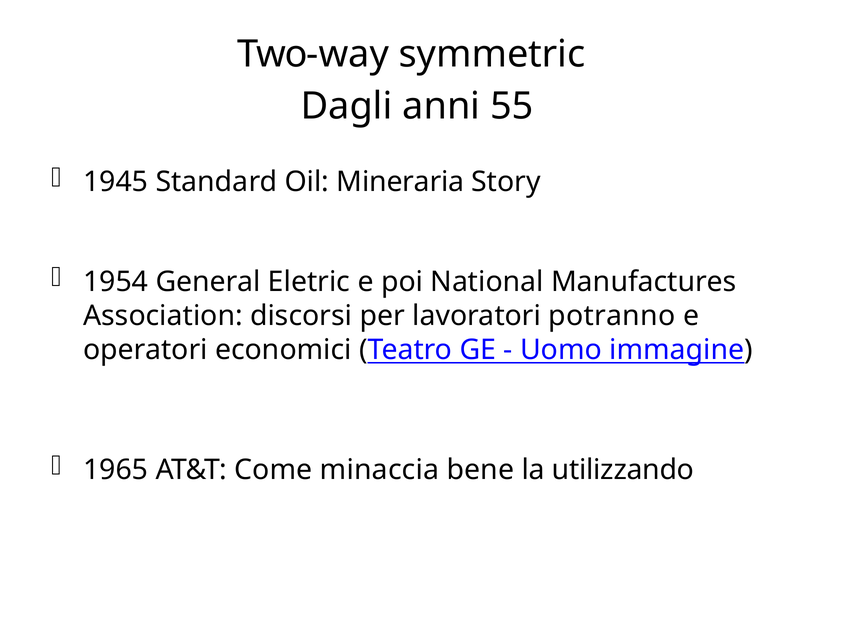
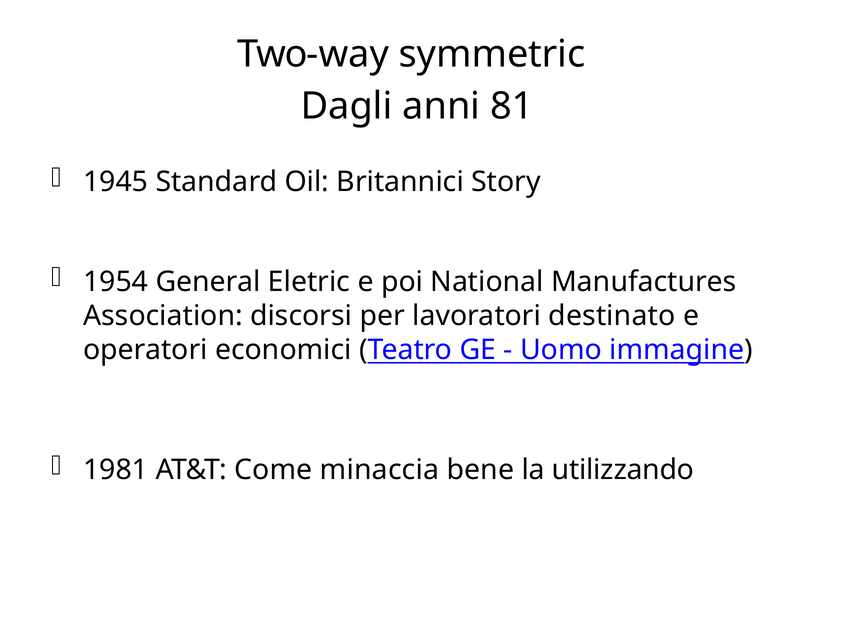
55: 55 -> 81
Mineraria: Mineraria -> Britannici
potranno: potranno -> destinato
1965: 1965 -> 1981
